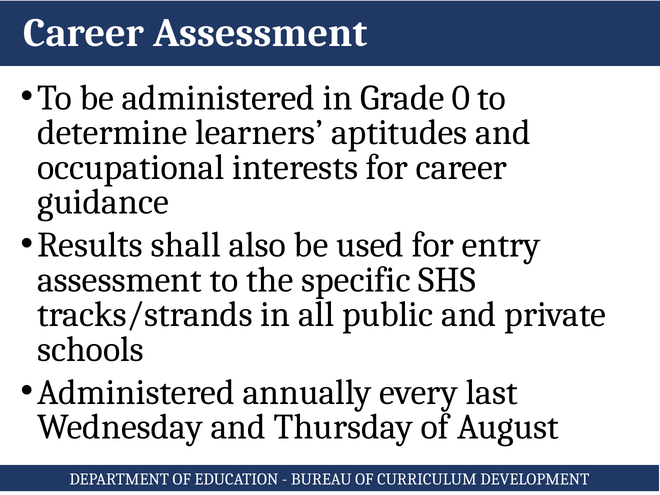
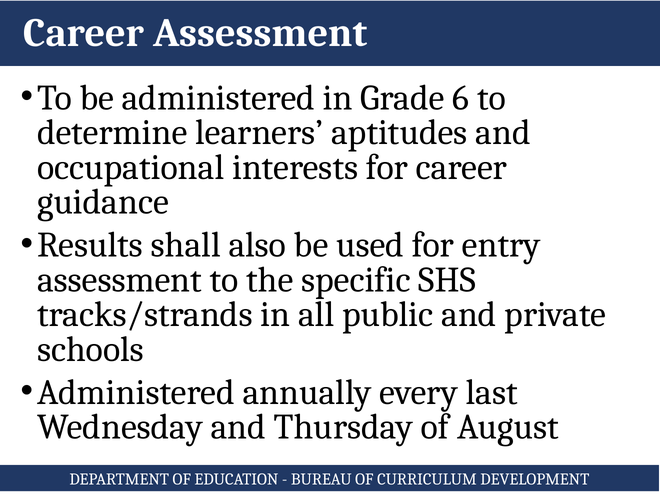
0: 0 -> 6
